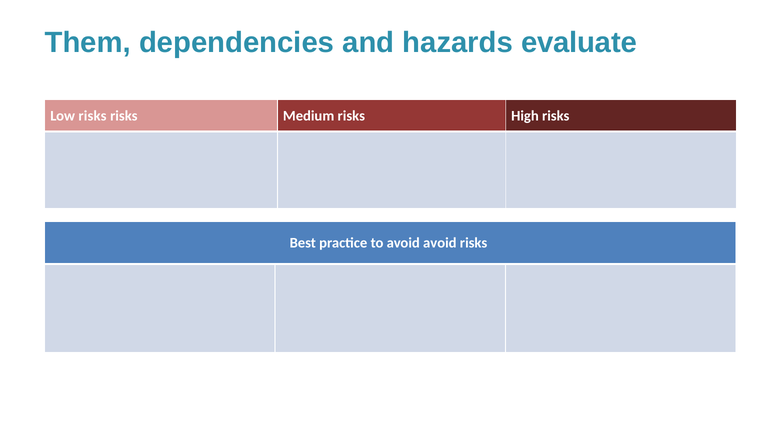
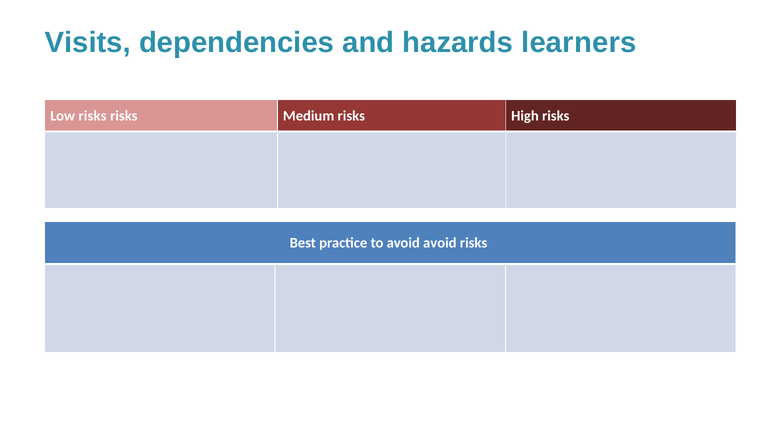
Them: Them -> Visits
evaluate: evaluate -> learners
